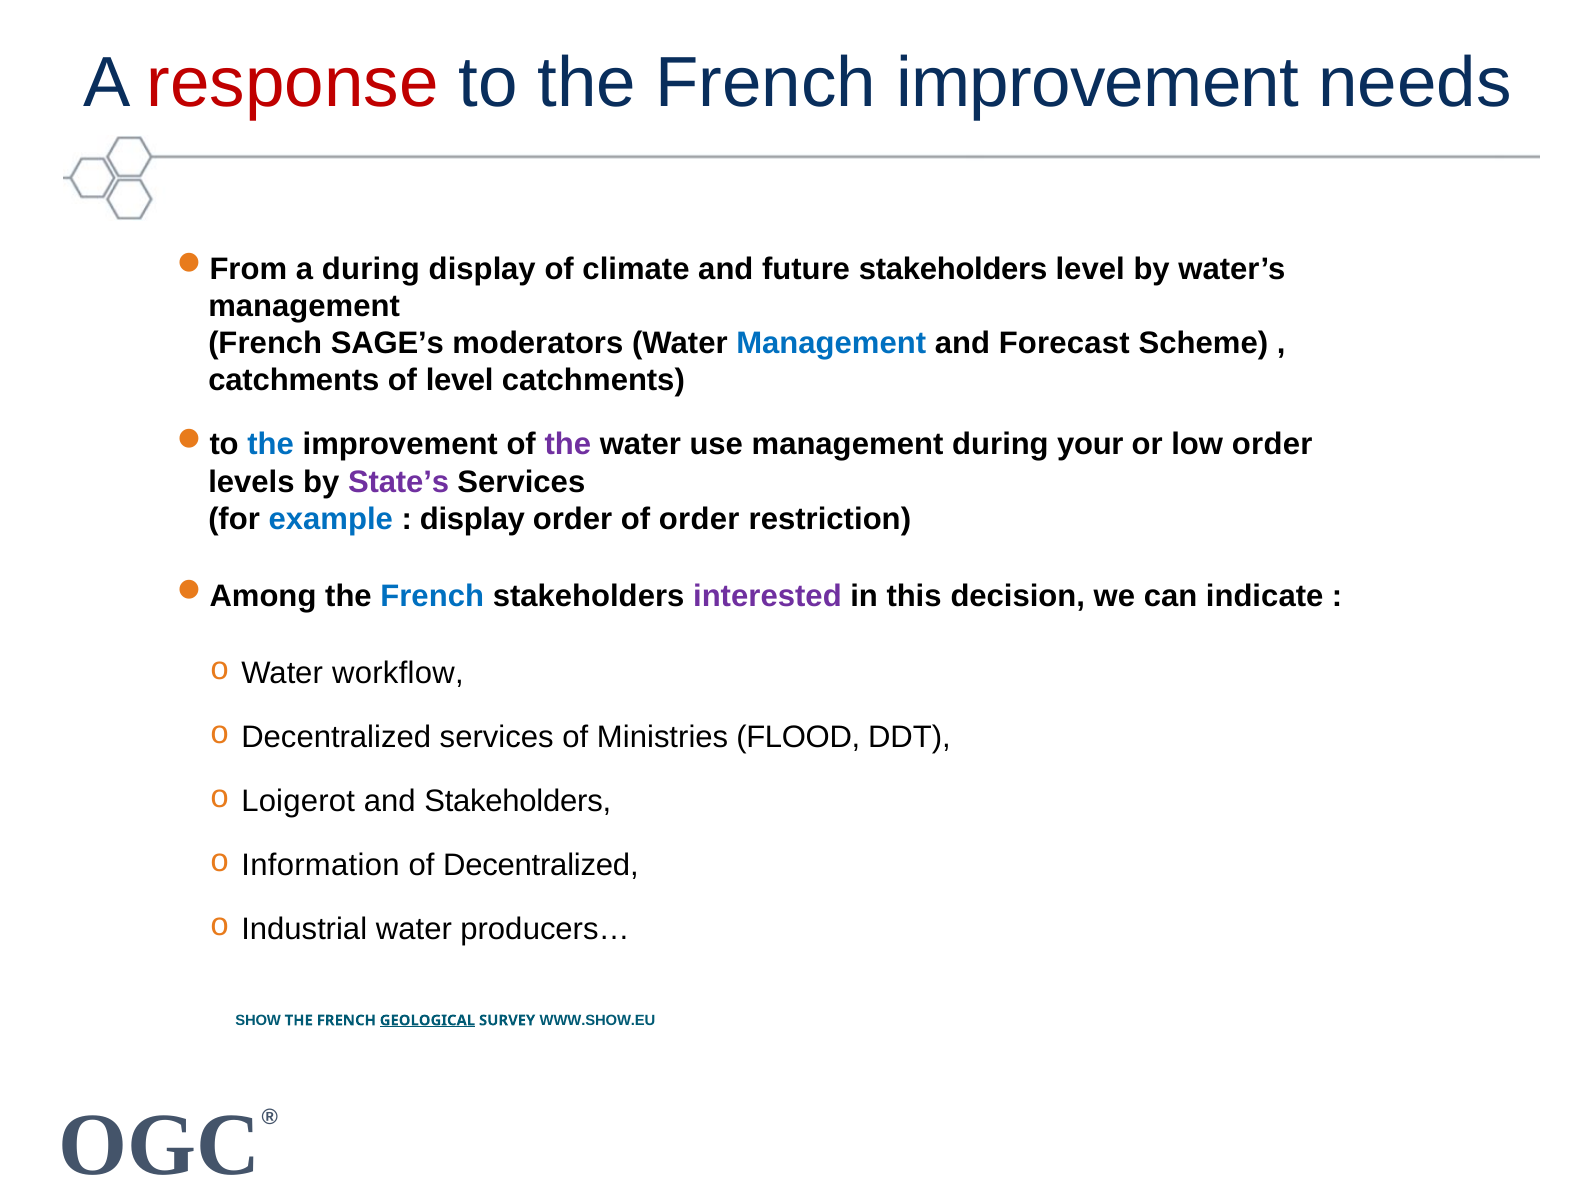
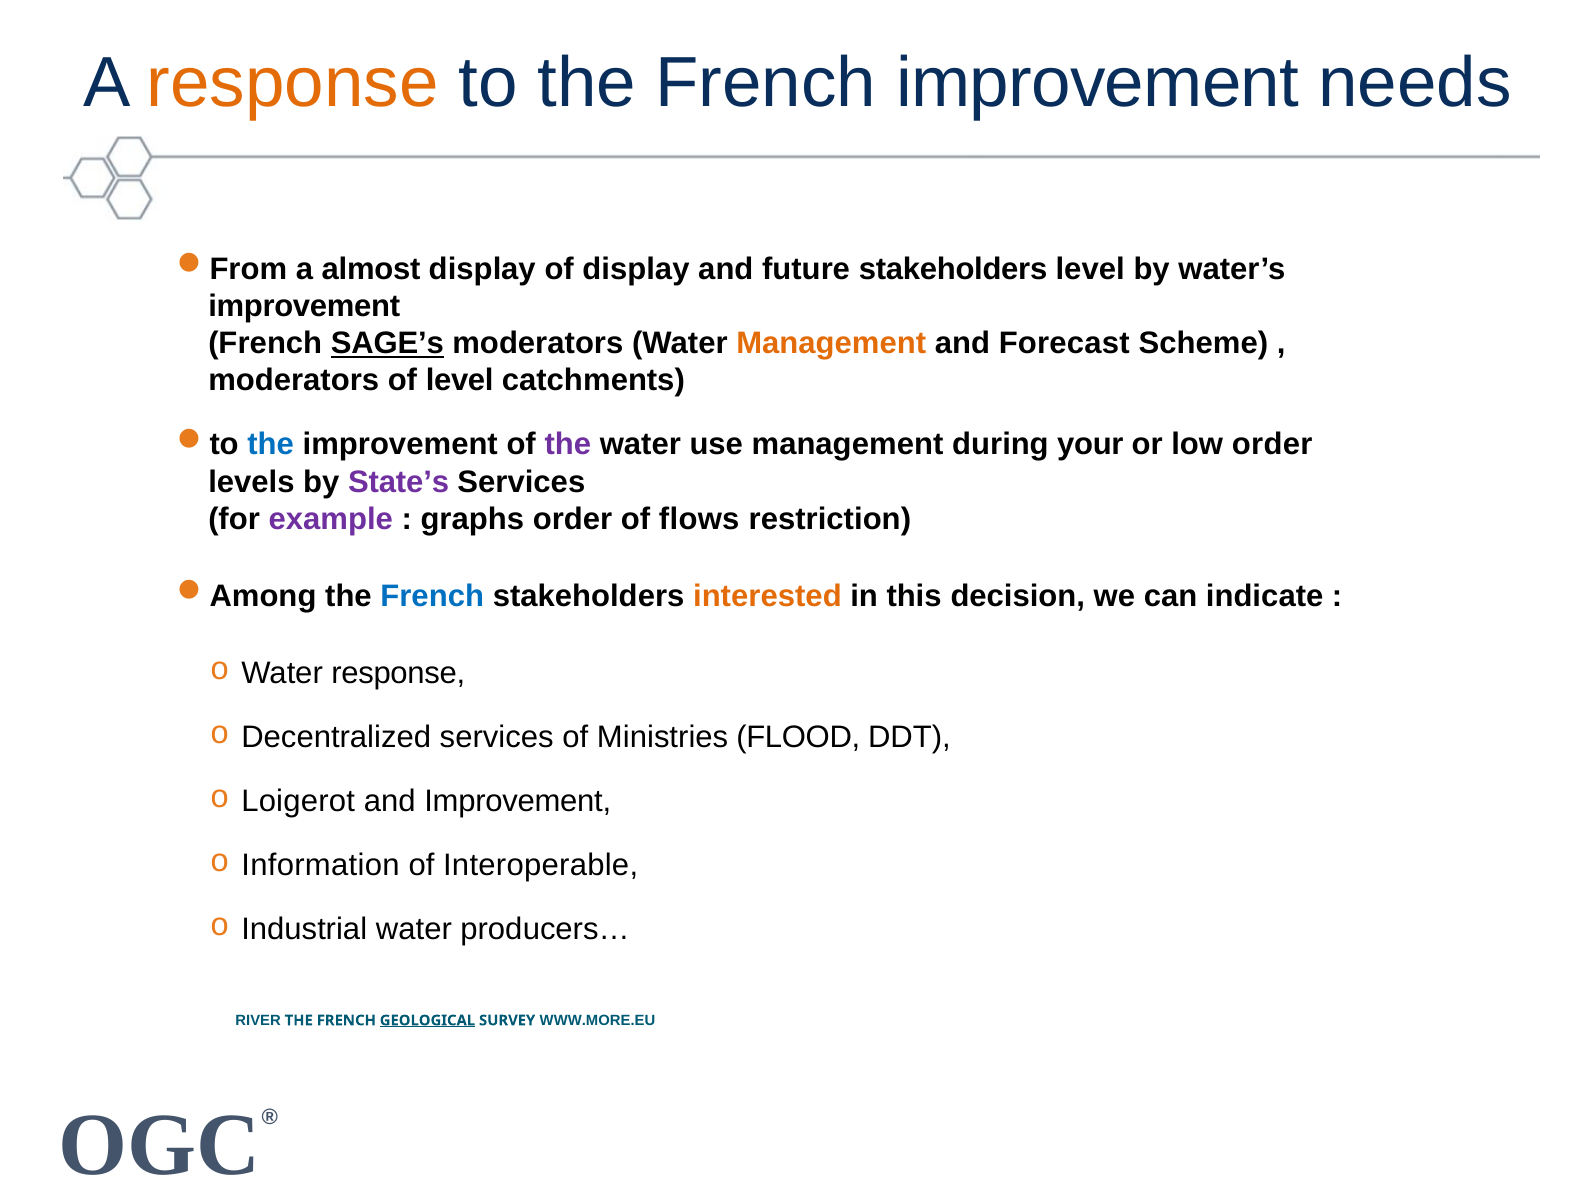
response at (293, 83) colour: red -> orange
a during: during -> almost
of climate: climate -> display
management at (304, 306): management -> improvement
SAGE’s underline: none -> present
Management at (831, 343) colour: blue -> orange
catchments at (294, 381): catchments -> moderators
example colour: blue -> purple
display at (472, 519): display -> graphs
of order: order -> flows
interested colour: purple -> orange
Water workflow: workflow -> response
and Stakeholders: Stakeholders -> Improvement
of Decentralized: Decentralized -> Interoperable
SHOW: SHOW -> RIVER
WWW.SHOW.EU: WWW.SHOW.EU -> WWW.MORE.EU
